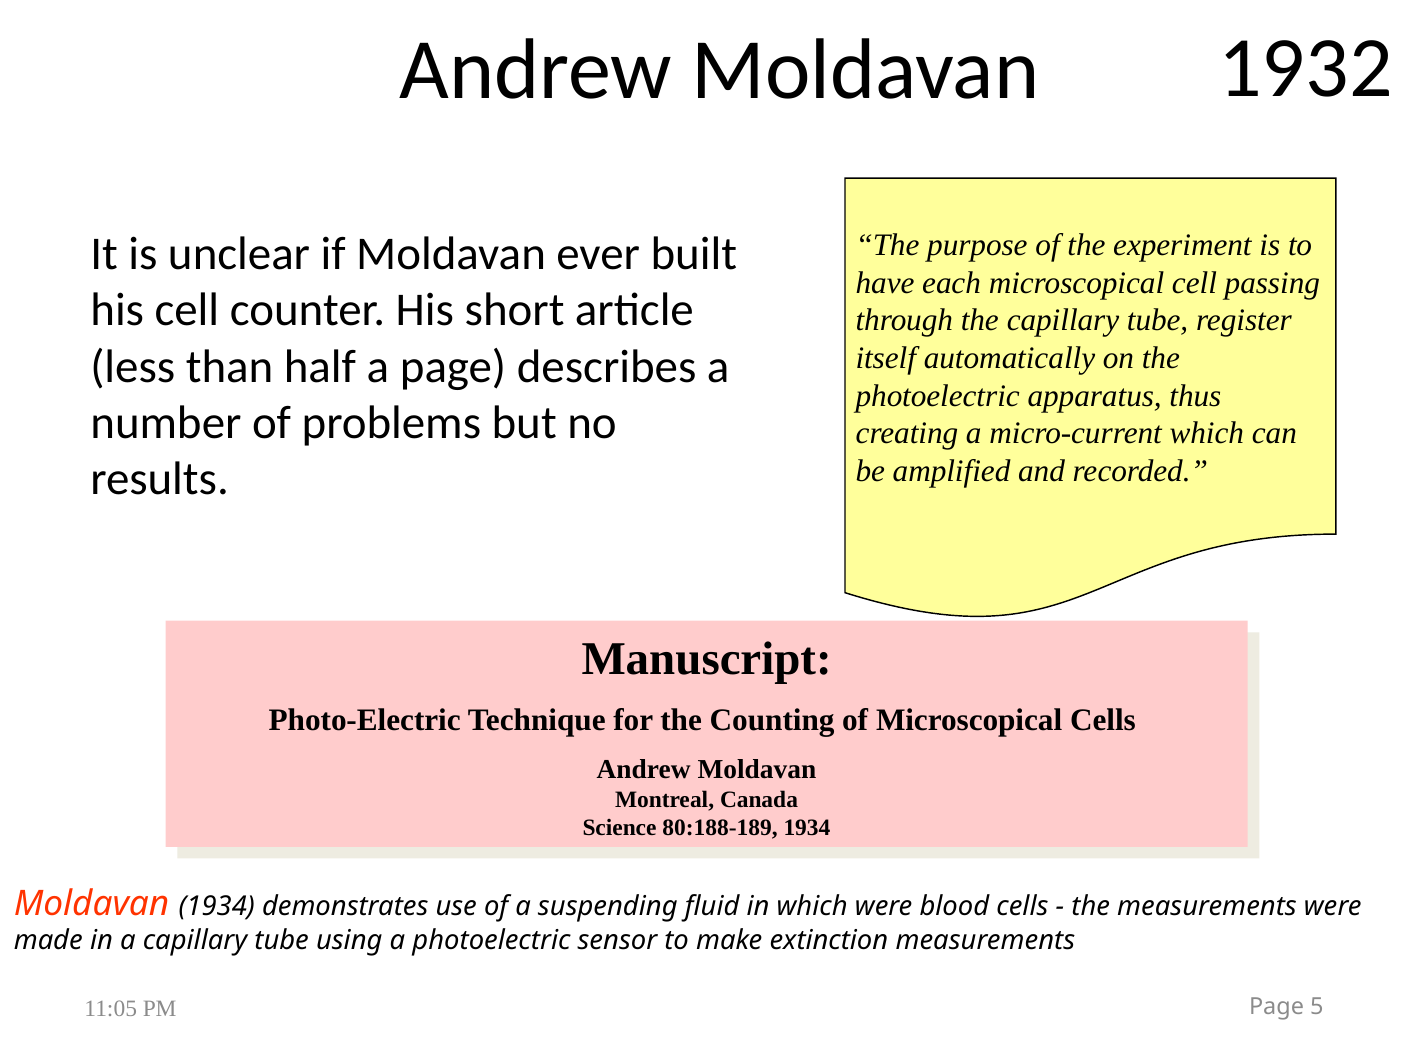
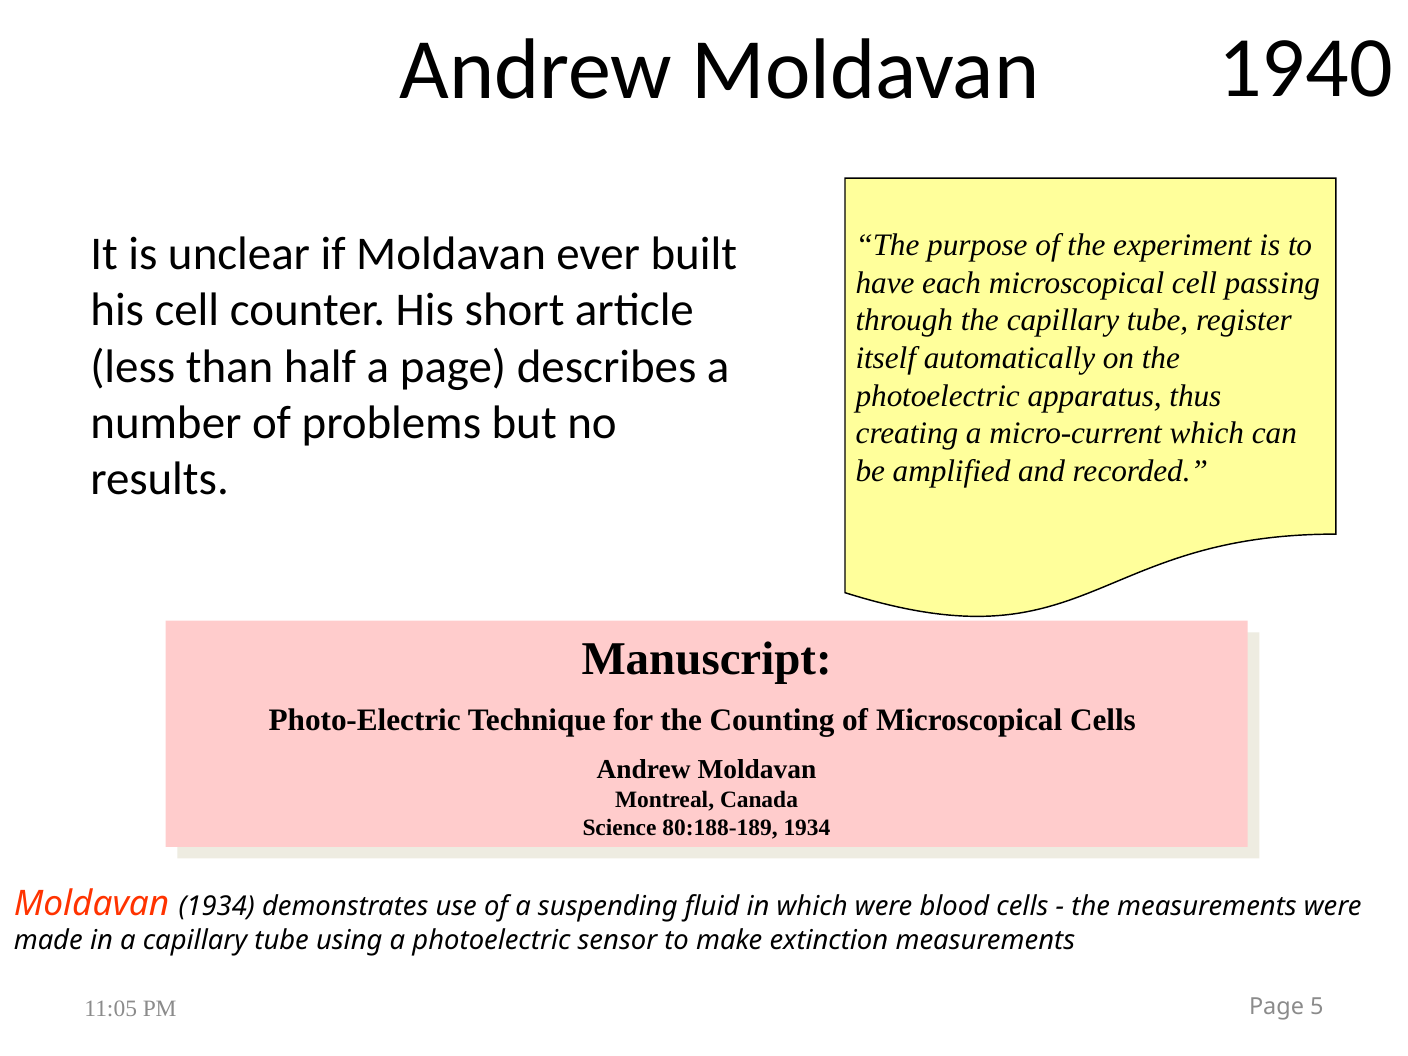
1932: 1932 -> 1940
